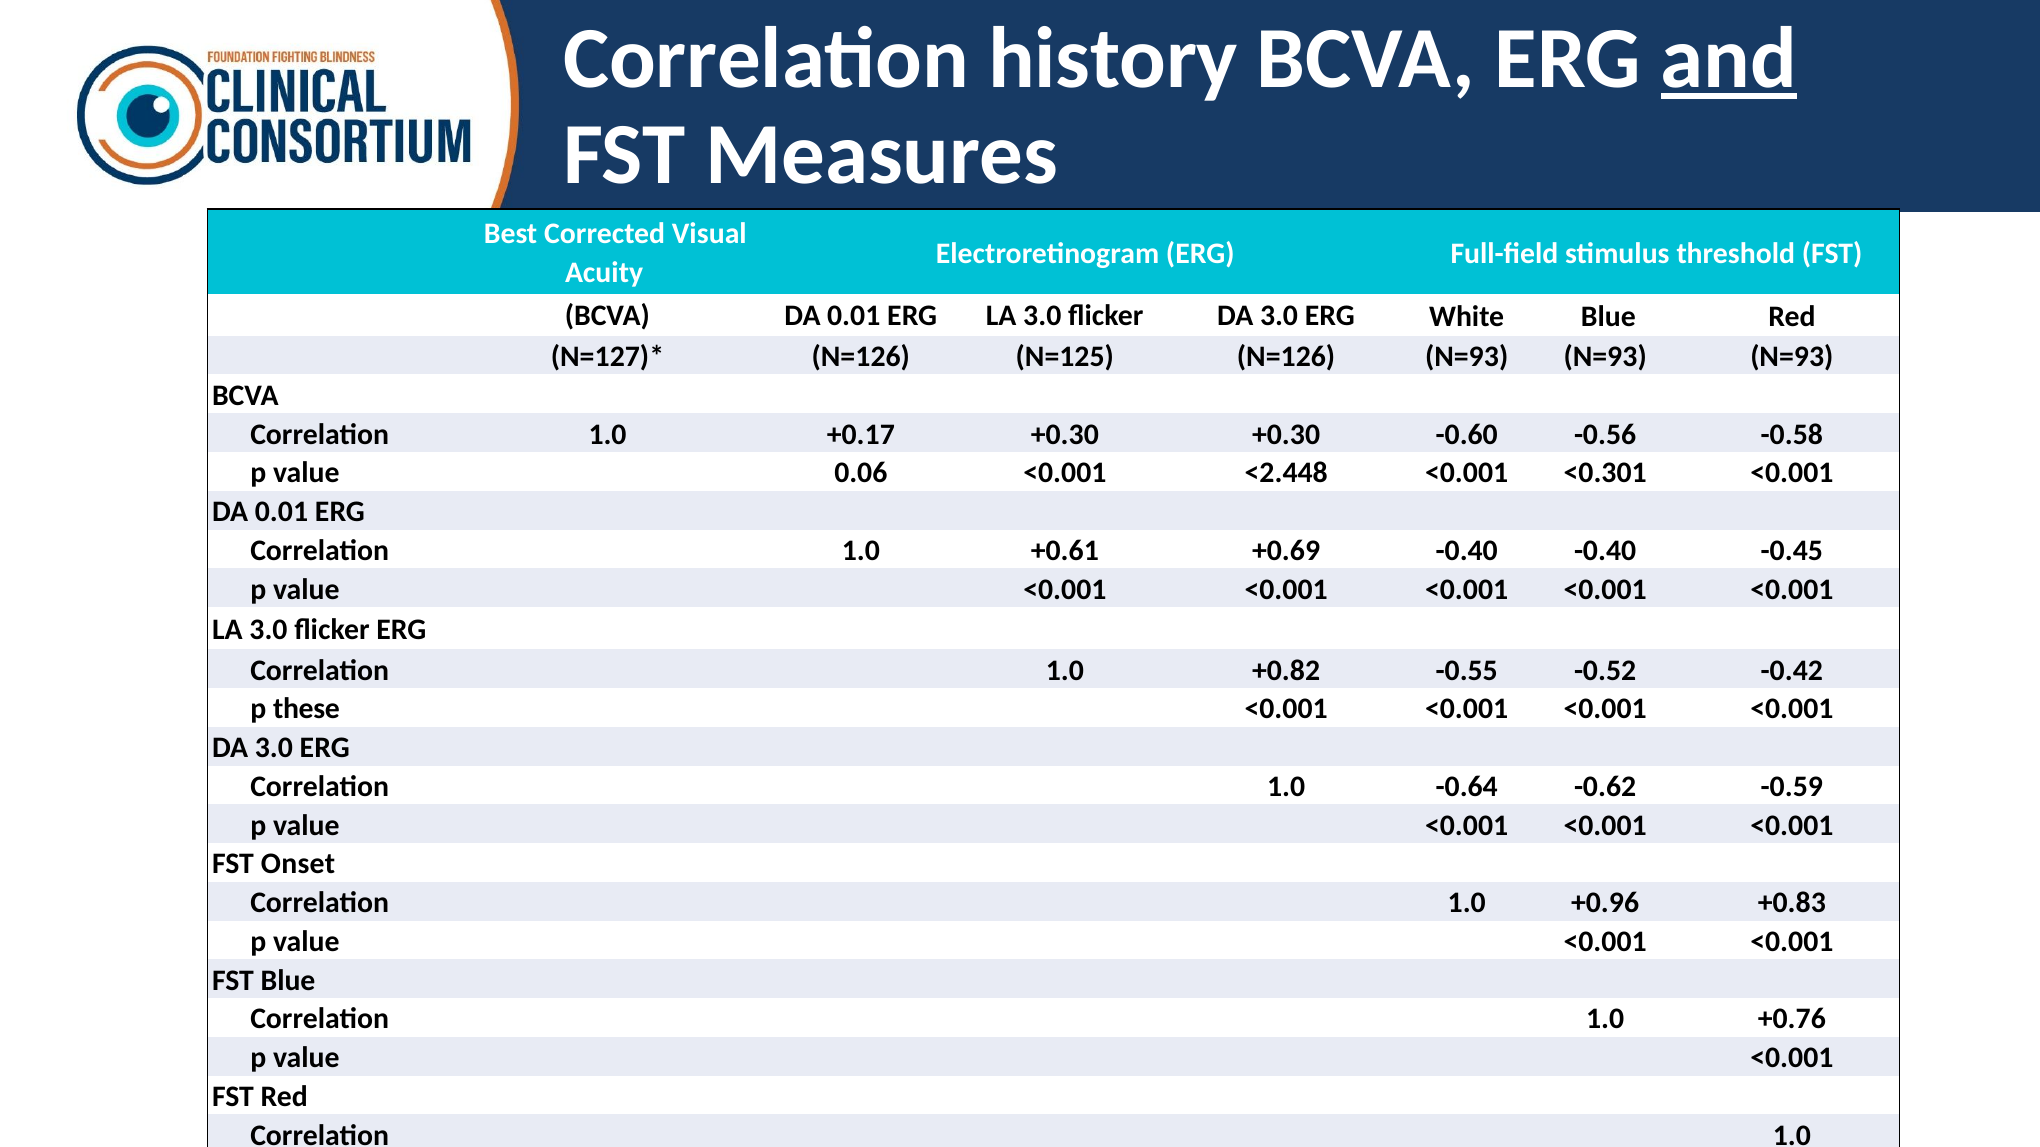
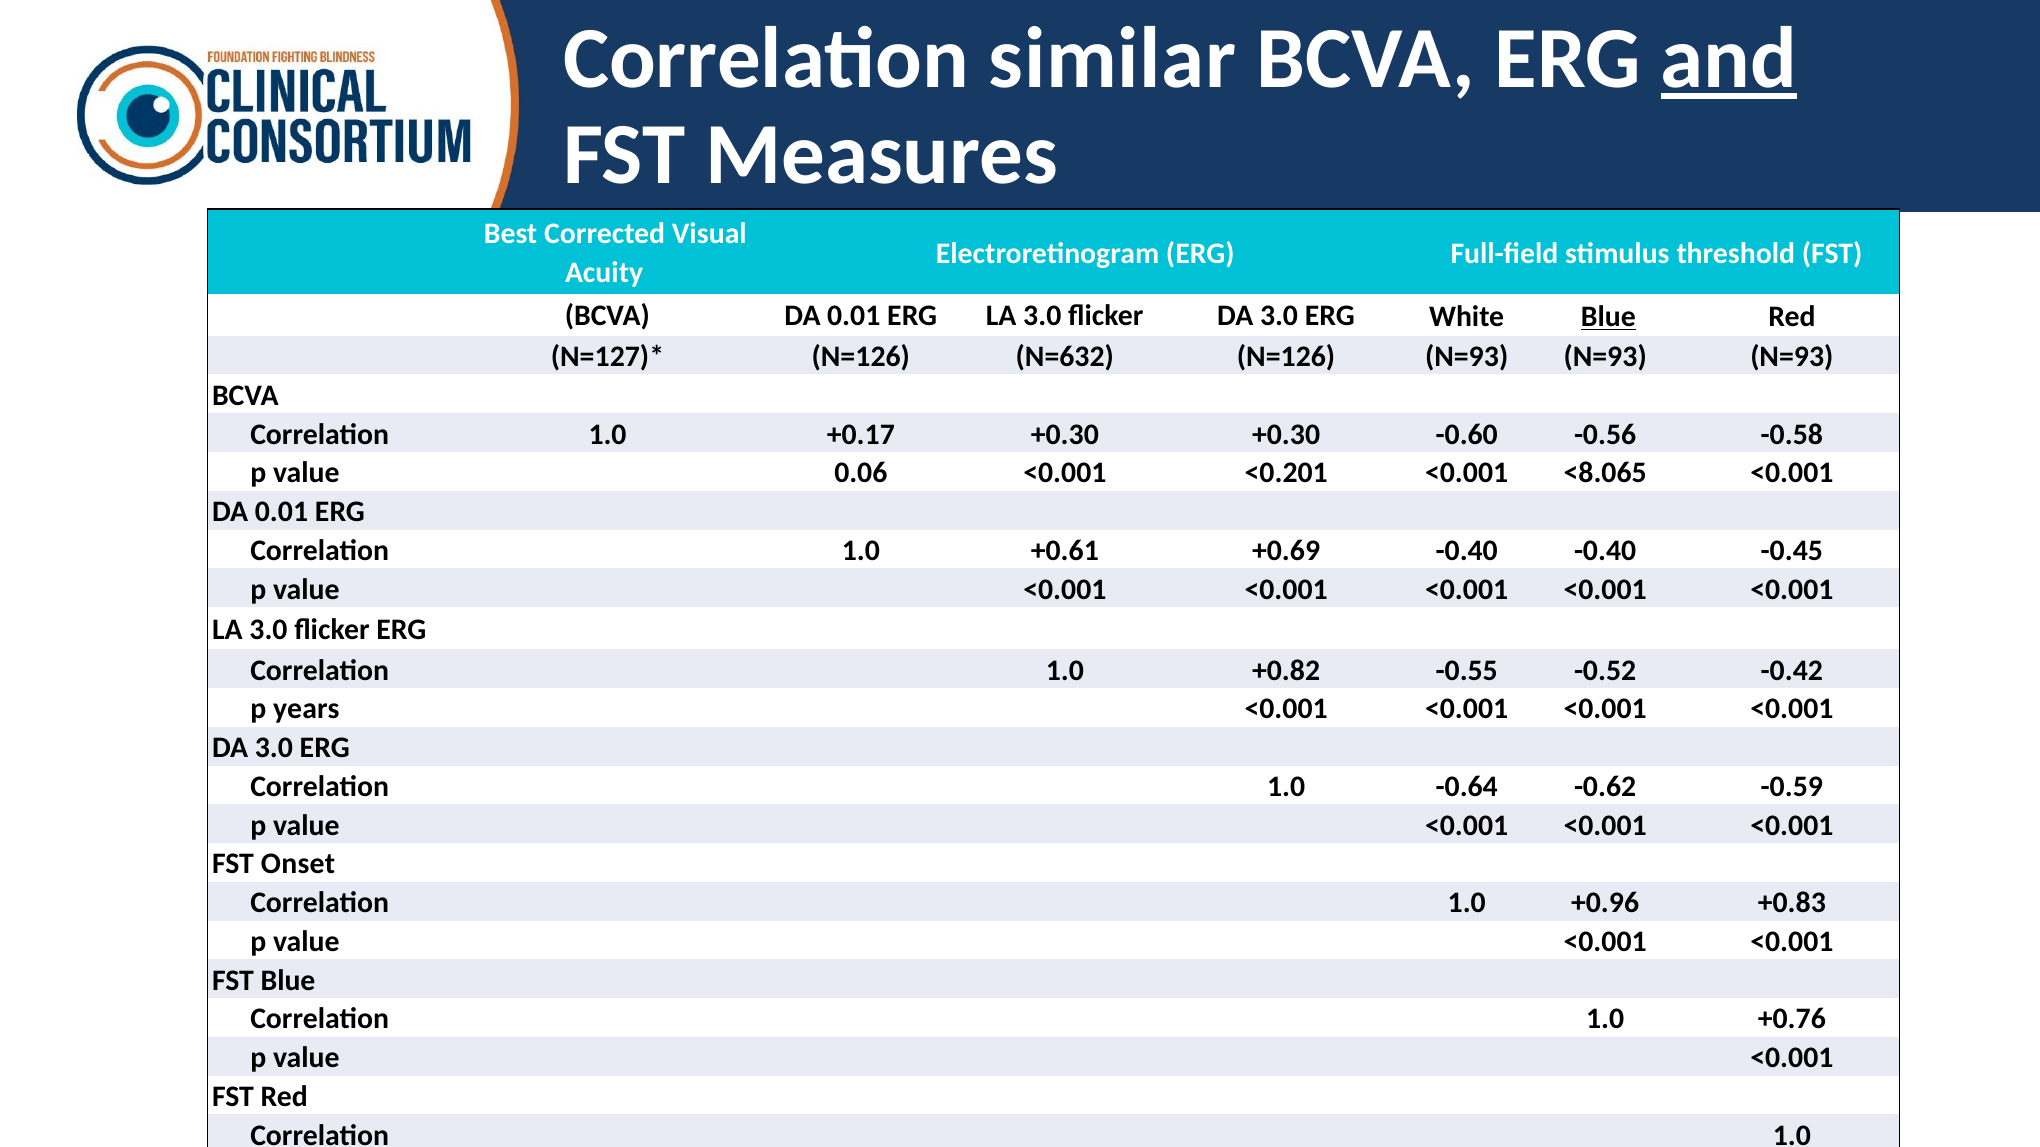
history: history -> similar
Blue at (1608, 317) underline: none -> present
N=125: N=125 -> N=632
<2.448: <2.448 -> <0.201
<0.301: <0.301 -> <8.065
these: these -> years
